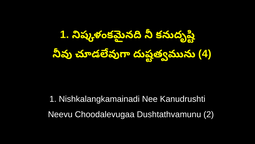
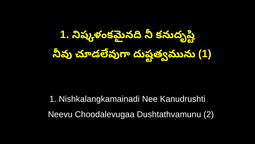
4 at (205, 54): 4 -> 1
